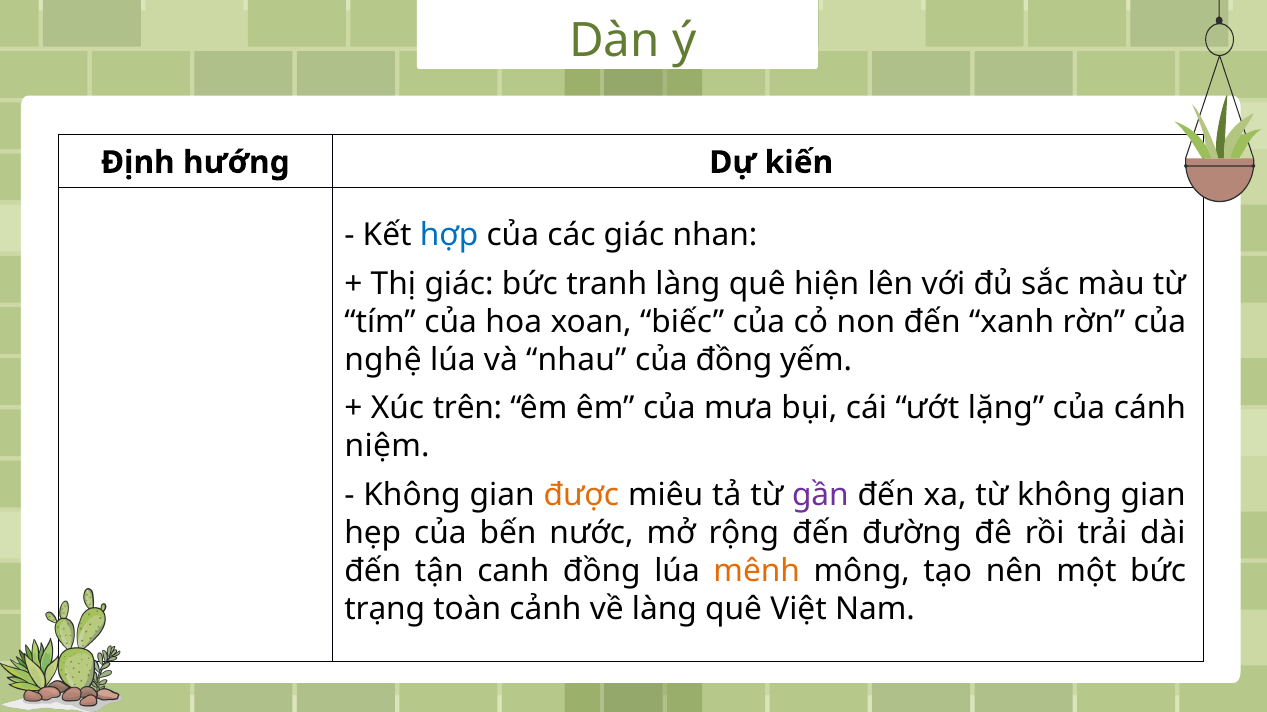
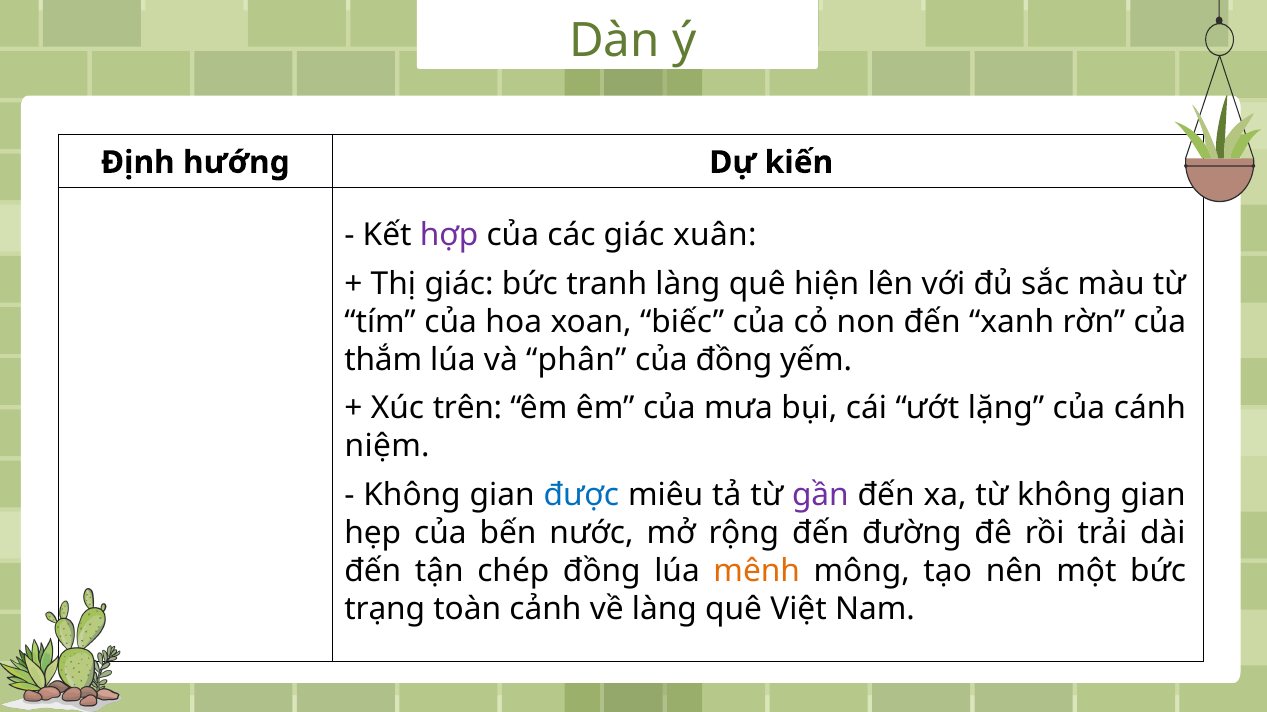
hợp colour: blue -> purple
nhan: nhan -> xuân
nghệ: nghệ -> thắm
nhau: nhau -> phân
được colour: orange -> blue
canh: canh -> chép
